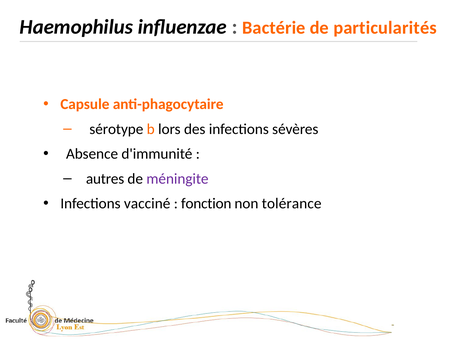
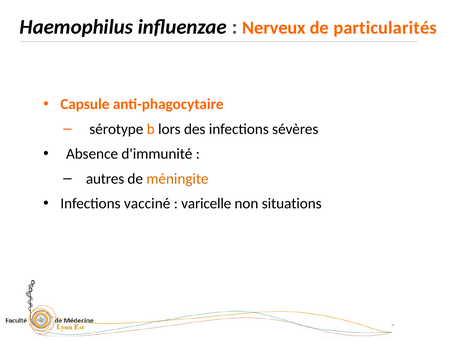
Bactérie: Bactérie -> Nerveux
méningite colour: purple -> orange
fonction: fonction -> varicelle
tolérance: tolérance -> situations
